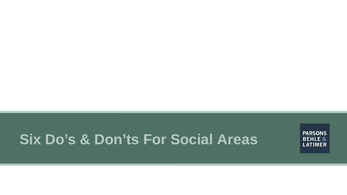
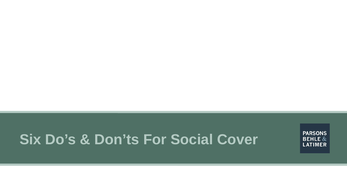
Areas: Areas -> Cover
